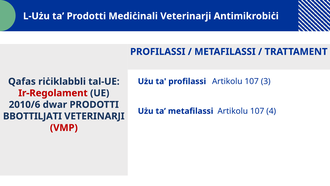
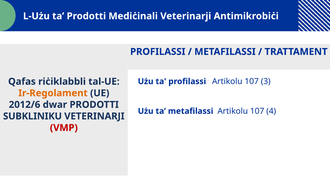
Ir-Regolament colour: red -> orange
2010/6: 2010/6 -> 2012/6
BBOTTILJATI: BBOTTILJATI -> SUBKLINIKU
